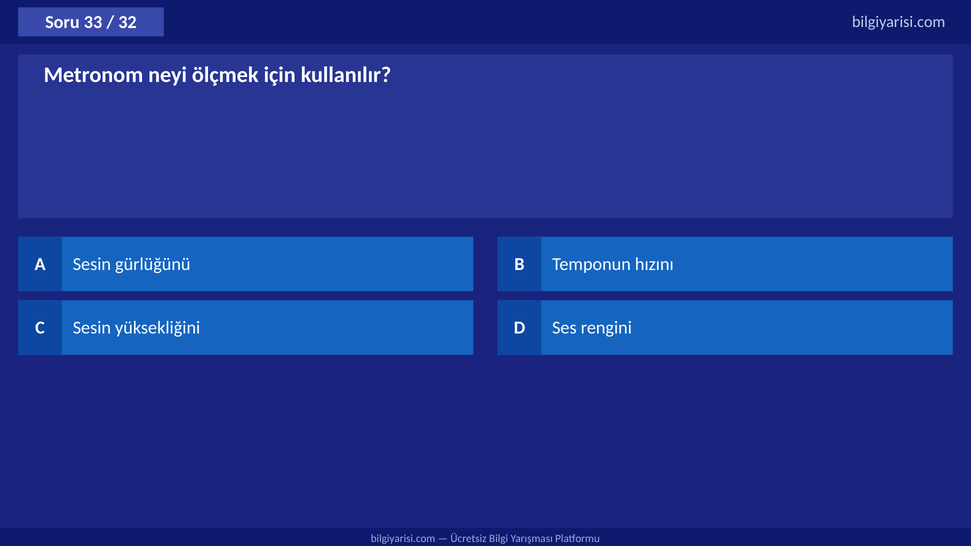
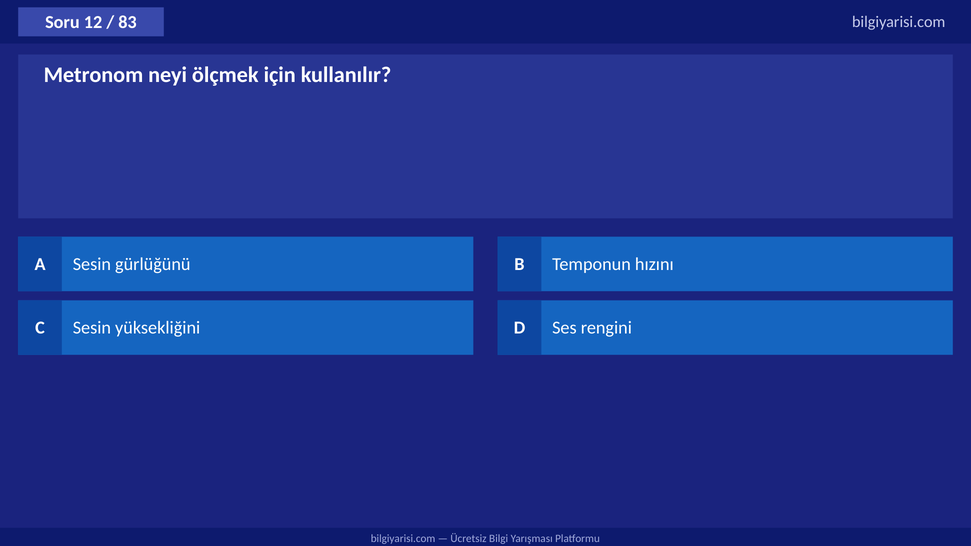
33: 33 -> 12
32: 32 -> 83
